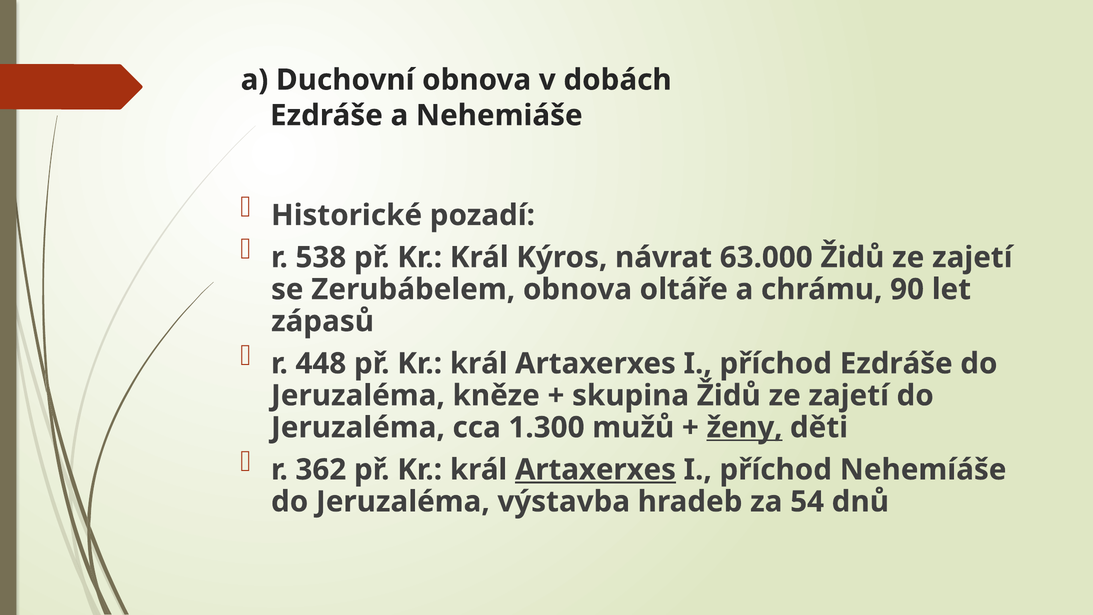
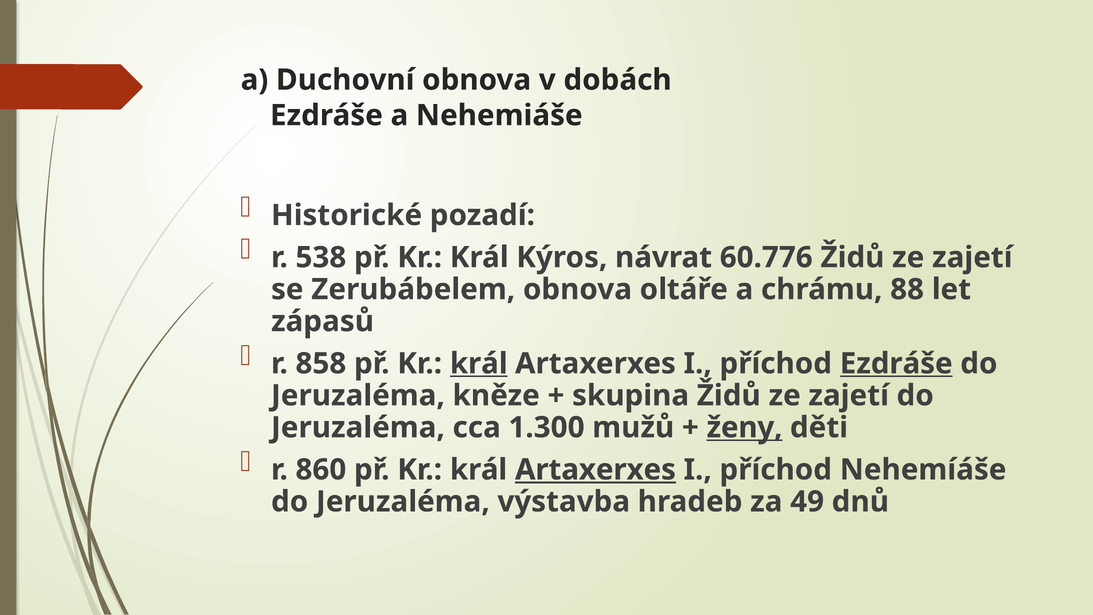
63.000: 63.000 -> 60.776
90: 90 -> 88
448: 448 -> 858
král at (479, 363) underline: none -> present
Ezdráše at (896, 363) underline: none -> present
362: 362 -> 860
54: 54 -> 49
